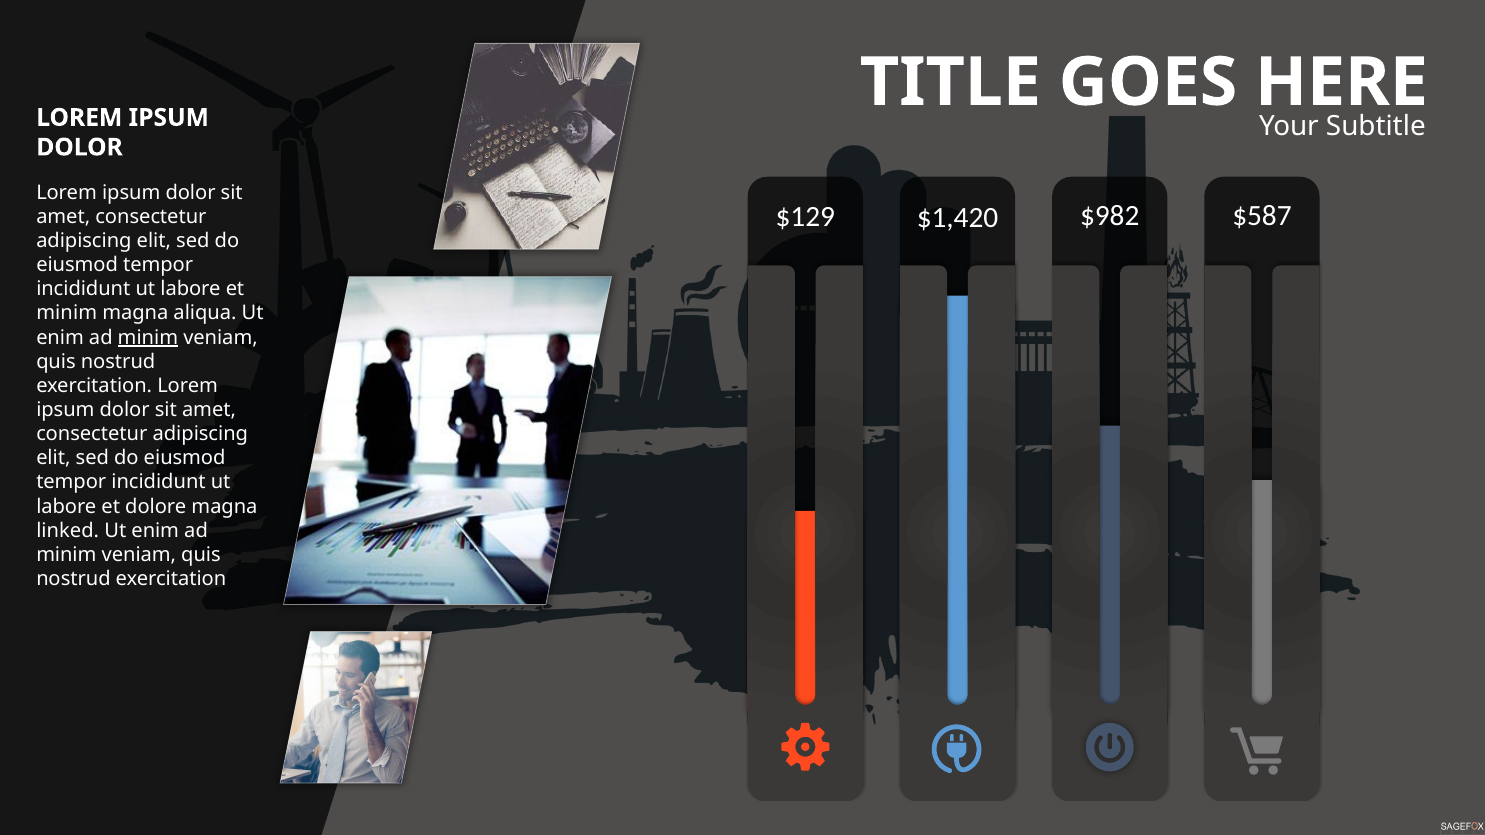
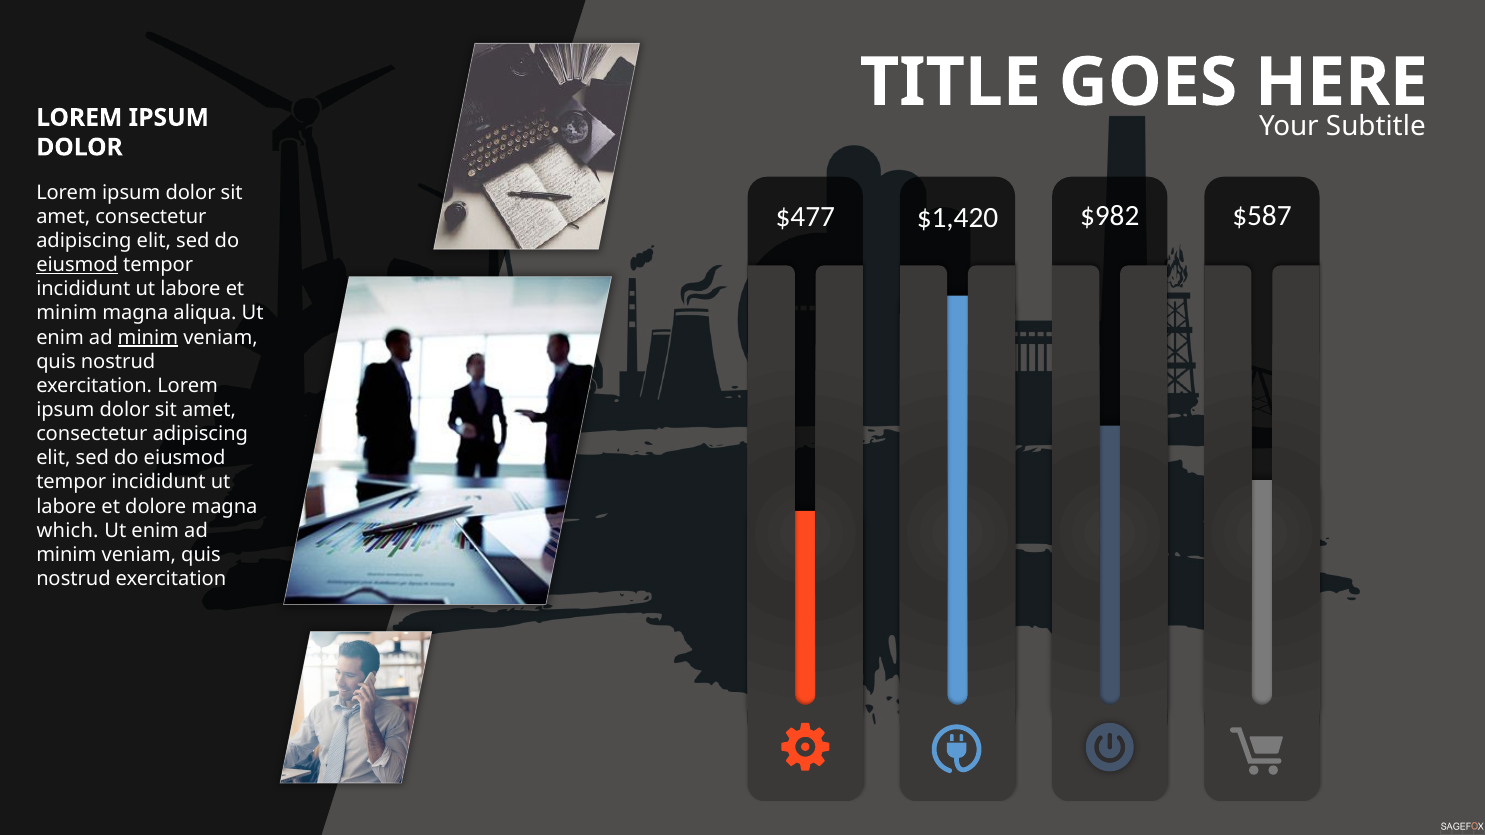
$129: $129 -> $477
eiusmod at (77, 265) underline: none -> present
linked: linked -> which
